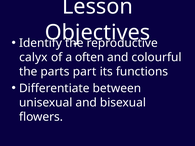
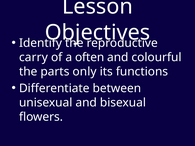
calyx: calyx -> carry
part: part -> only
